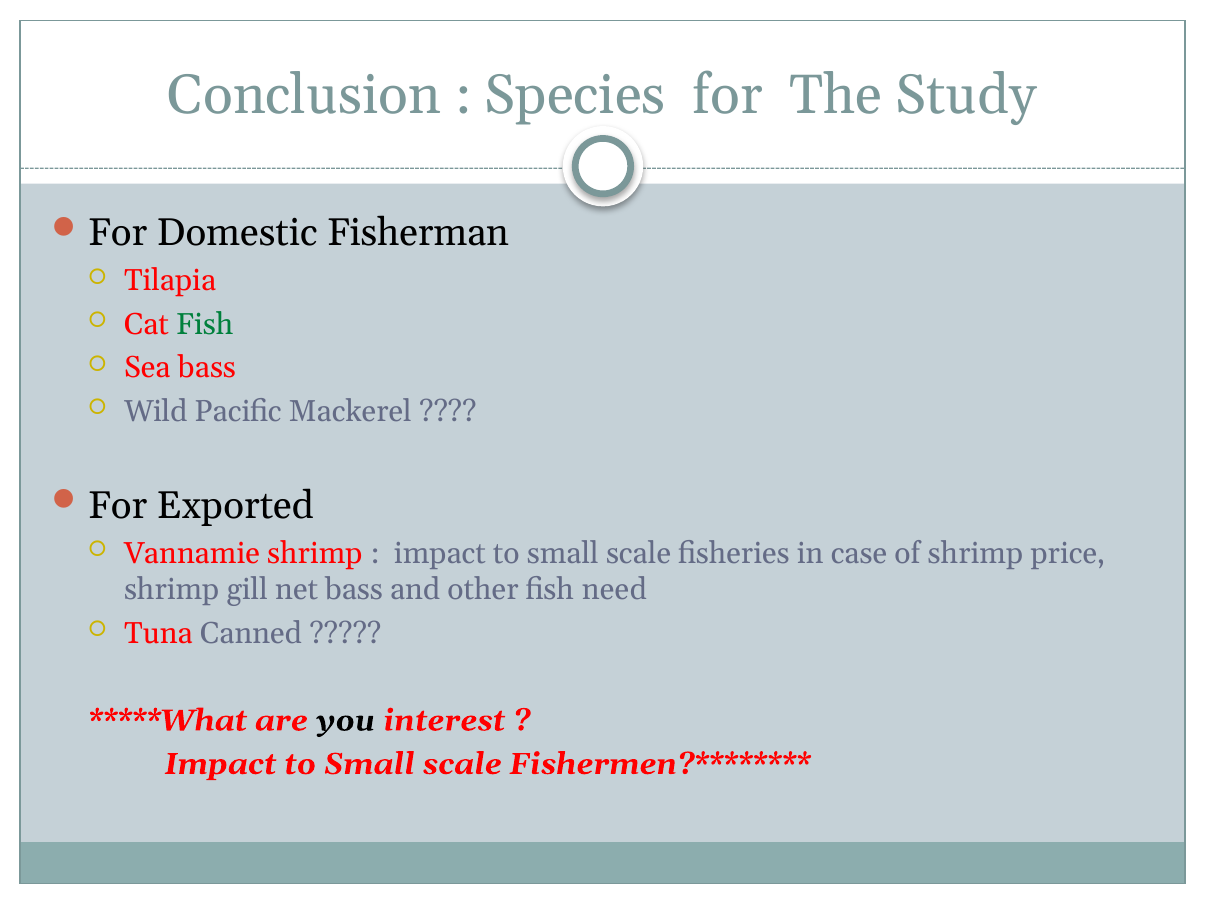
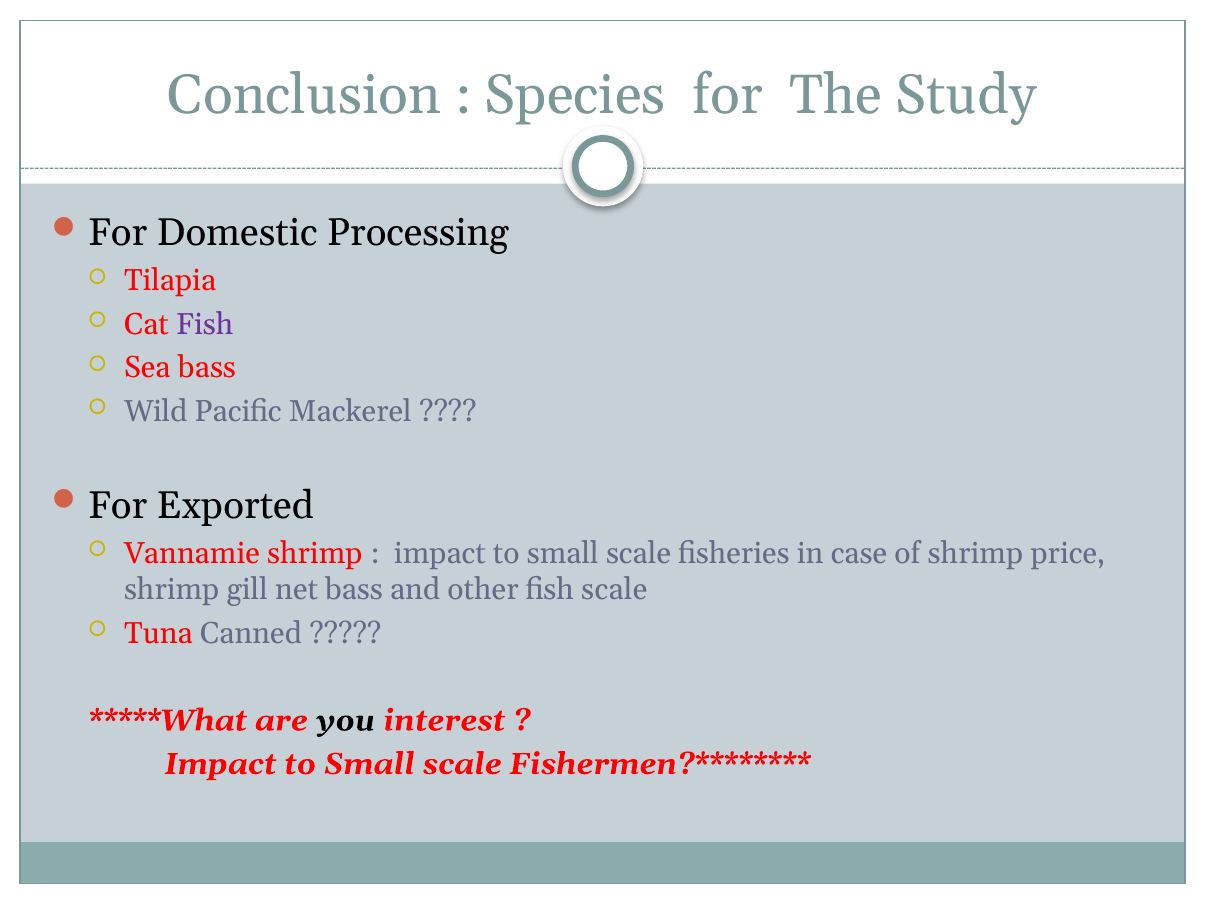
Fisherman: Fisherman -> Processing
Fish at (205, 325) colour: green -> purple
fish need: need -> scale
